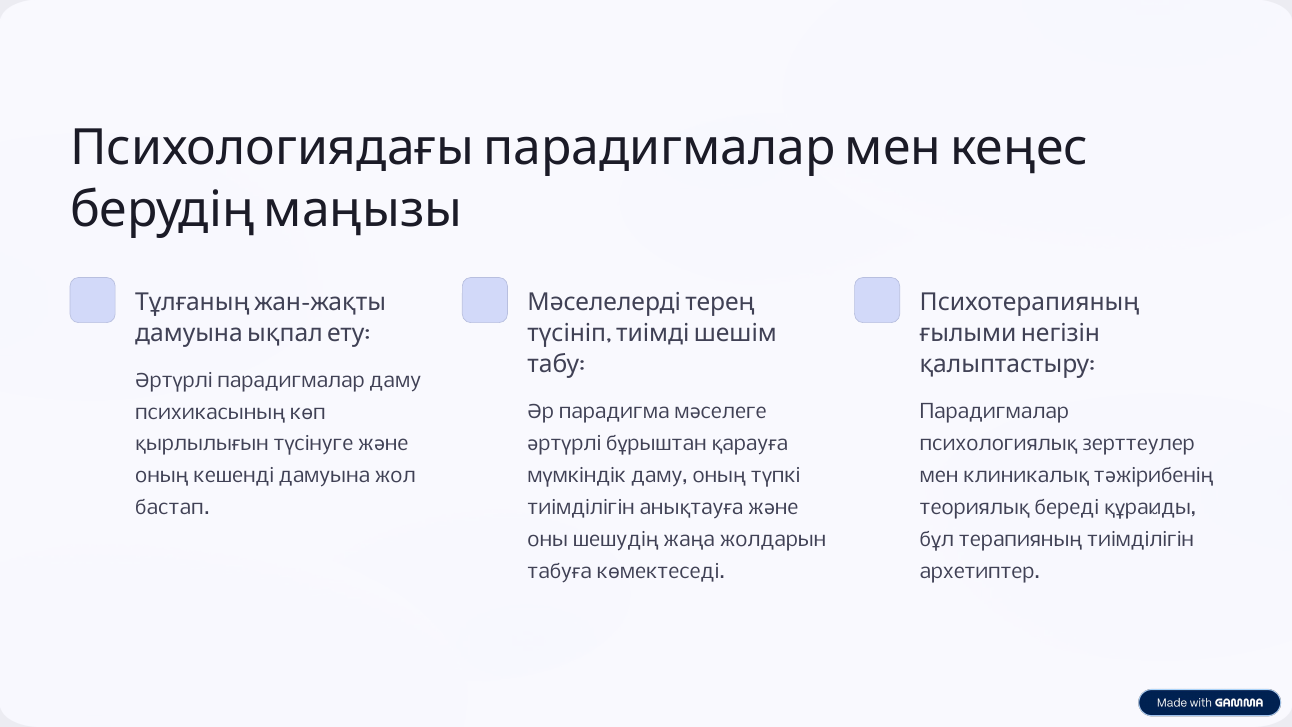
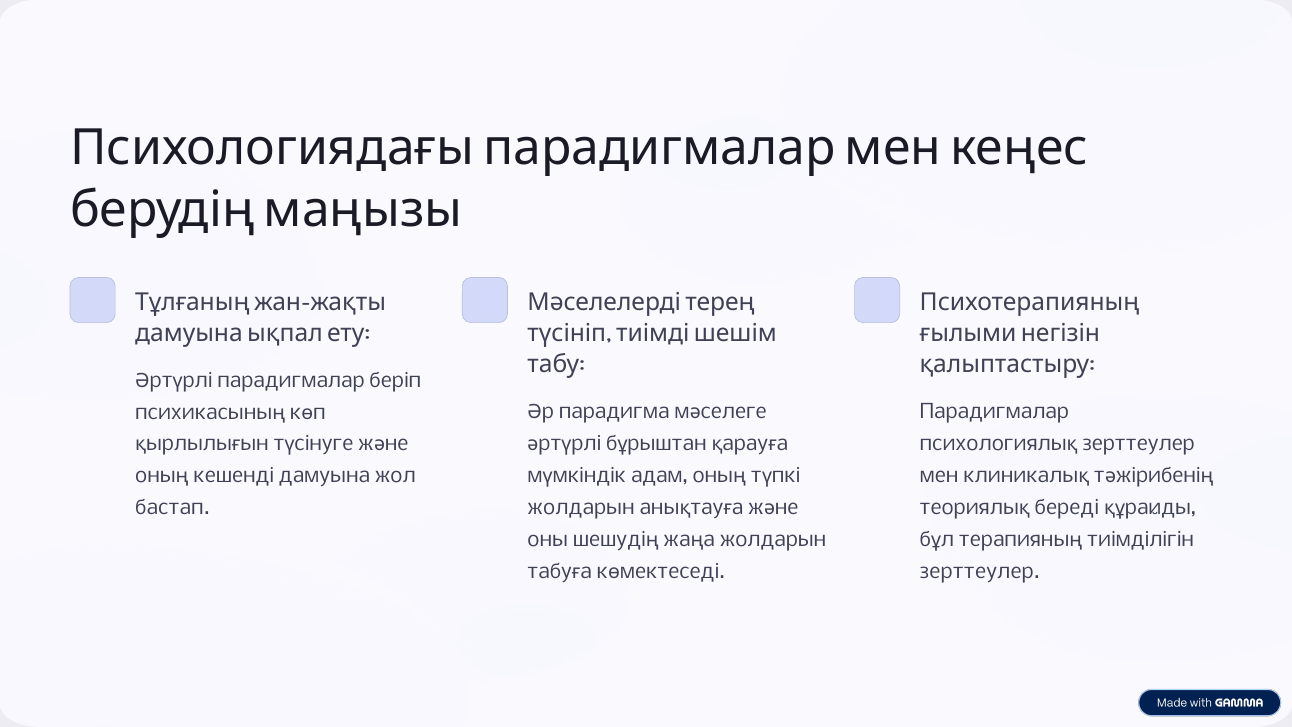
парадигмалар даму: даму -> беріп
даму at (659, 476): даму -> адам
тиімділігін at (581, 508): тиімділігін -> жолдарын
архетиптер at (980, 571): архетиптер -> зерттеулер
